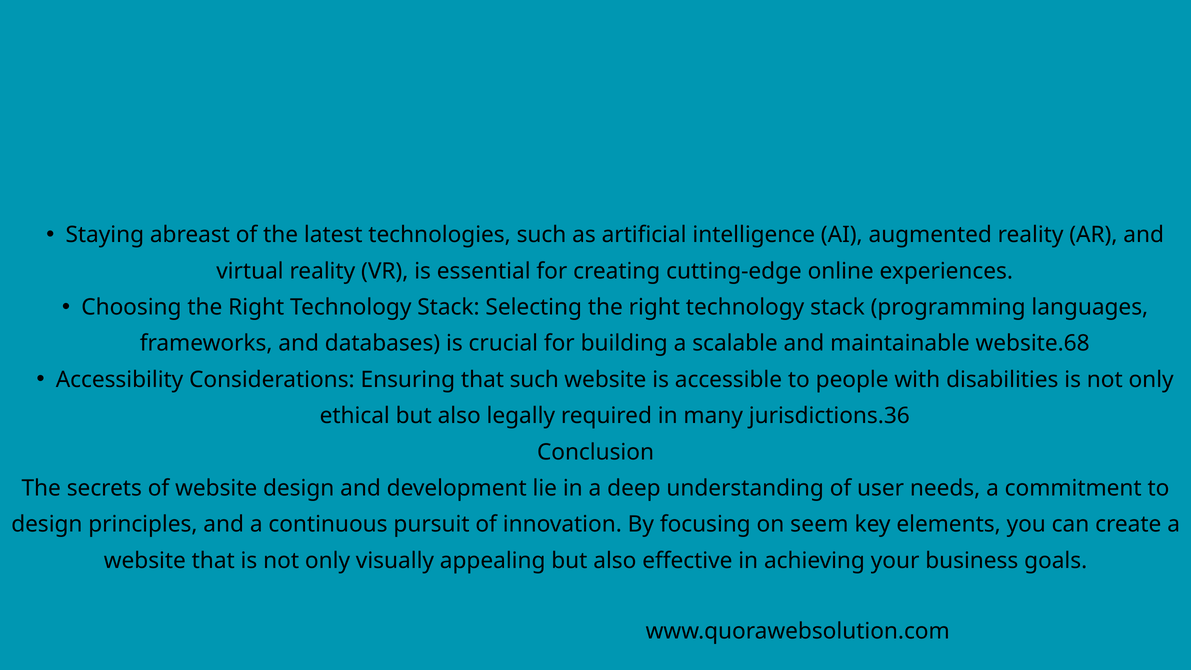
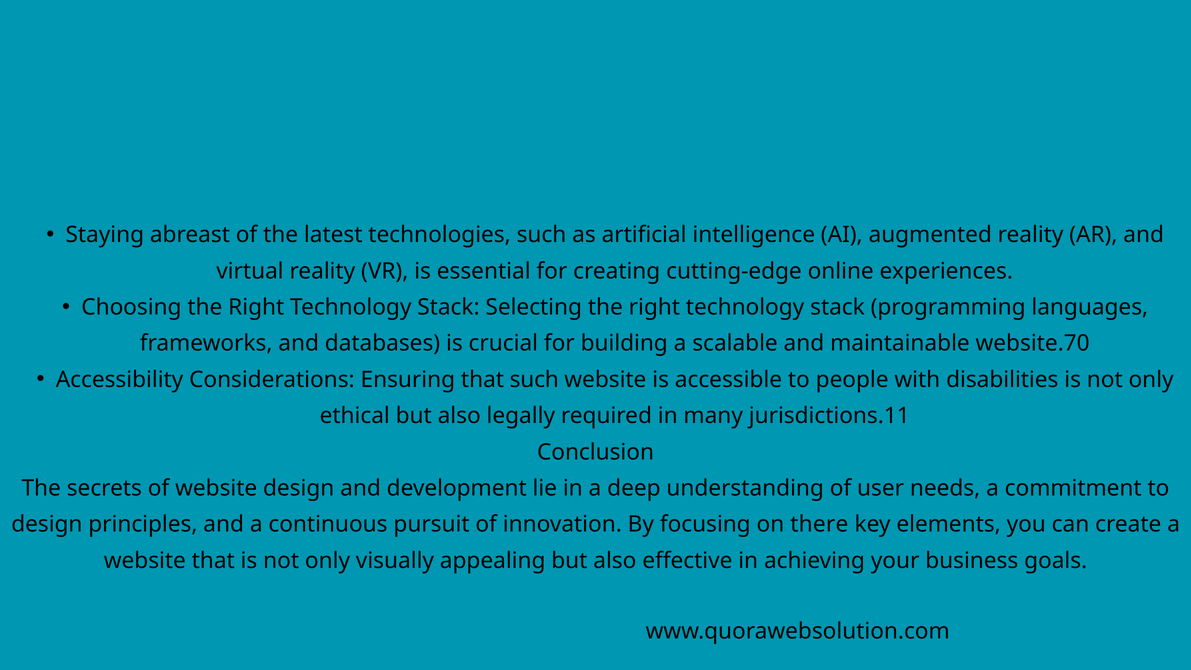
website.68: website.68 -> website.70
jurisdictions.36: jurisdictions.36 -> jurisdictions.11
seem: seem -> there
